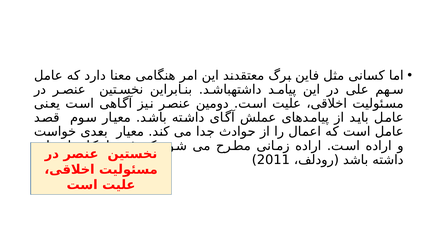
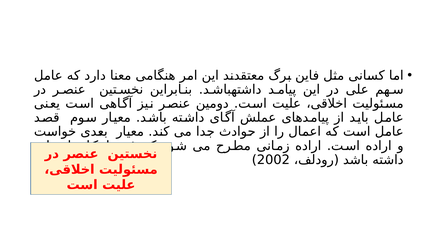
2011: 2011 -> 2002
